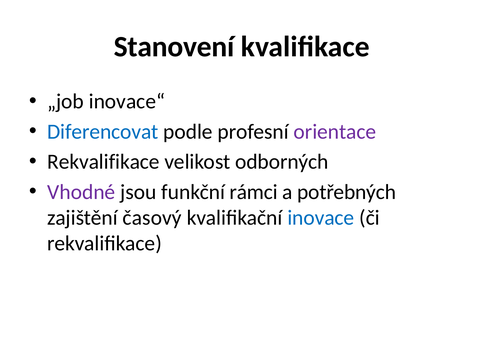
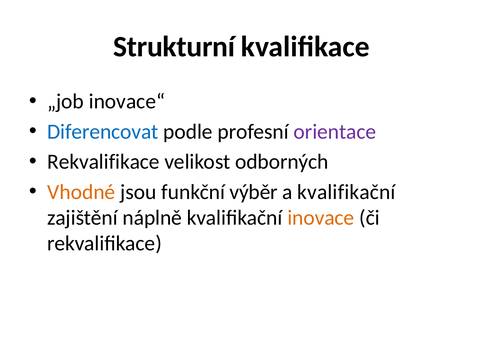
Stanovení: Stanovení -> Strukturní
Vhodné colour: purple -> orange
rámci: rámci -> výběr
a potřebných: potřebných -> kvalifikační
časový: časový -> náplně
inovace colour: blue -> orange
